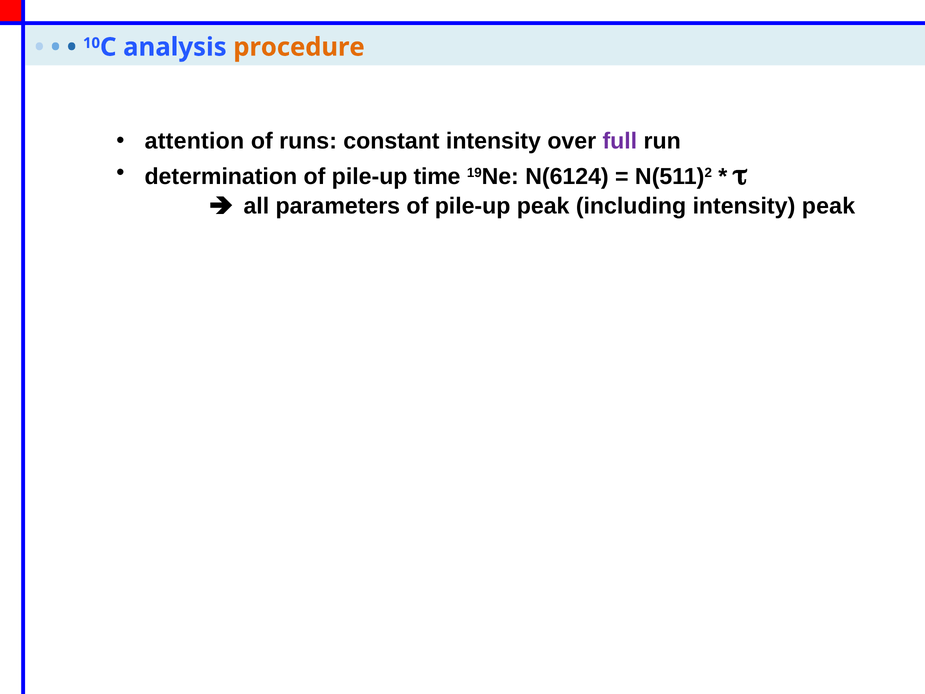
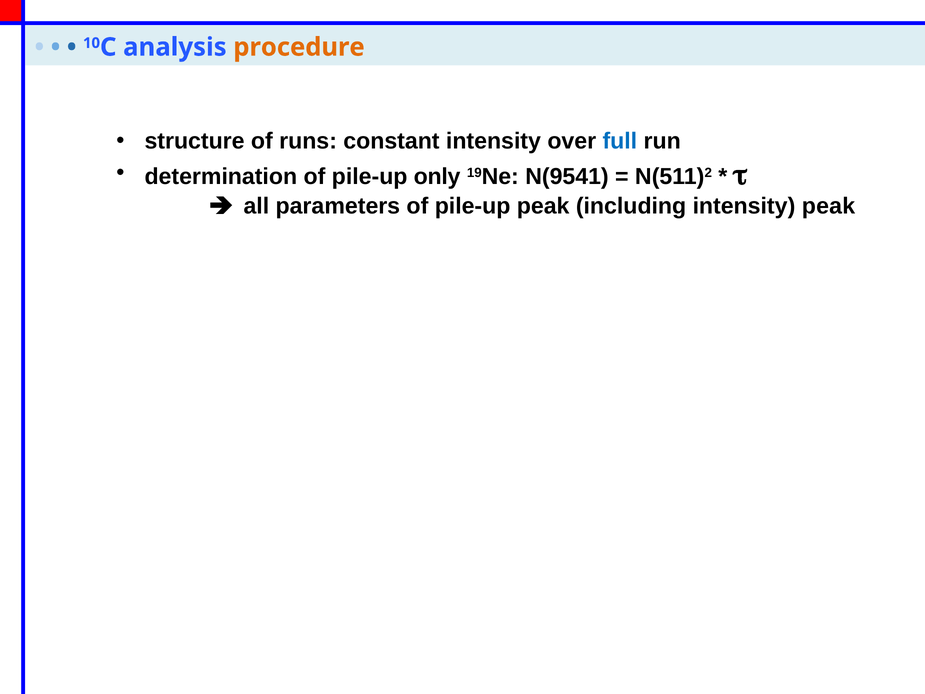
attention: attention -> structure
full colour: purple -> blue
time: time -> only
N(6124: N(6124 -> N(9541
